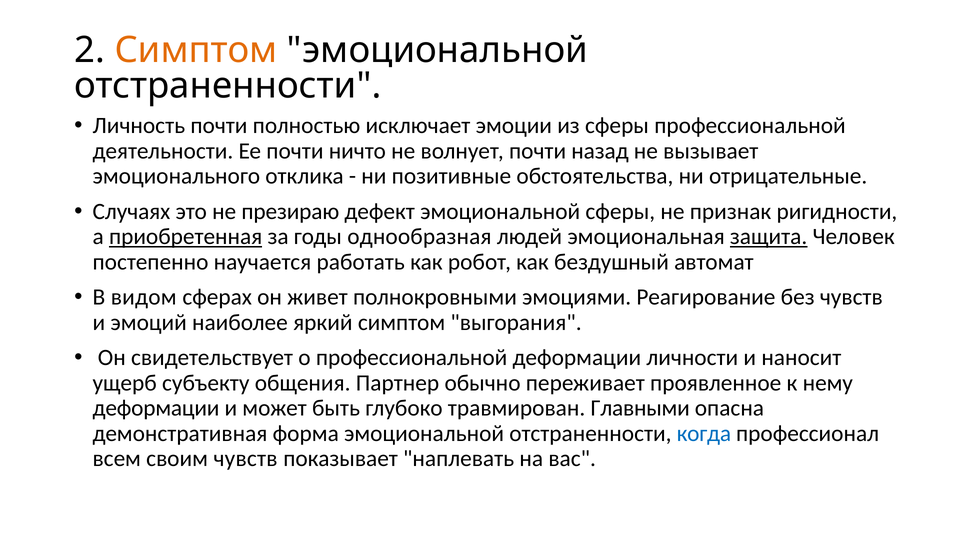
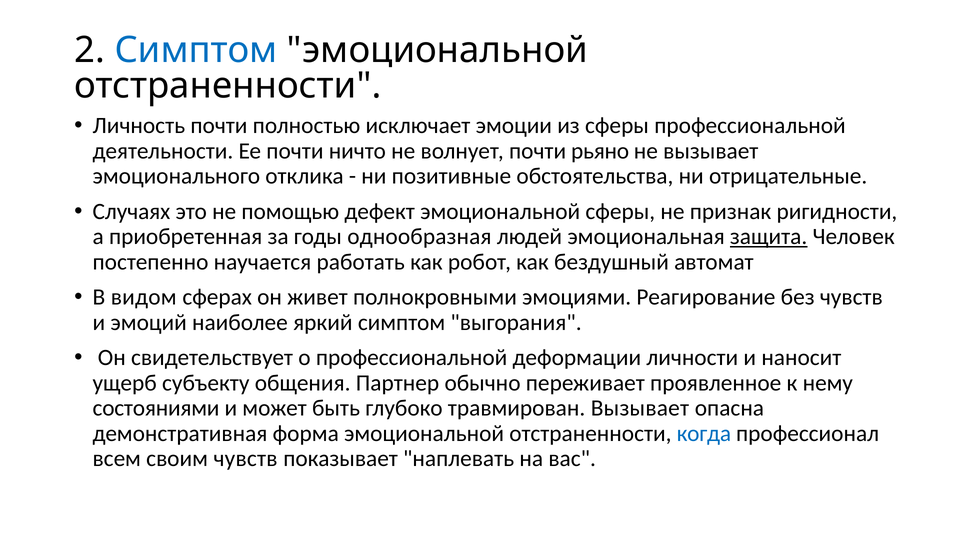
Симптом at (196, 50) colour: orange -> blue
назад: назад -> рьяно
презираю: презираю -> помощью
приобретенная underline: present -> none
деформации at (156, 408): деформации -> состояниями
травмирован Главными: Главными -> Вызывает
